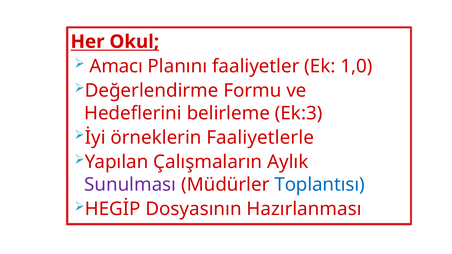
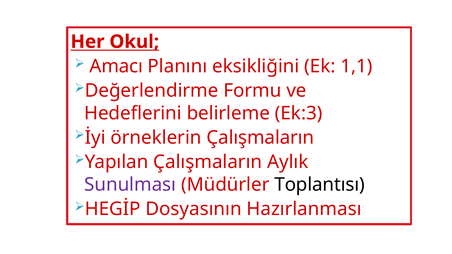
faaliyetler: faaliyetler -> eksikliğini
1,0: 1,0 -> 1,1
örneklerin Faaliyetlerle: Faaliyetlerle -> Çalışmaların
Toplantısı colour: blue -> black
